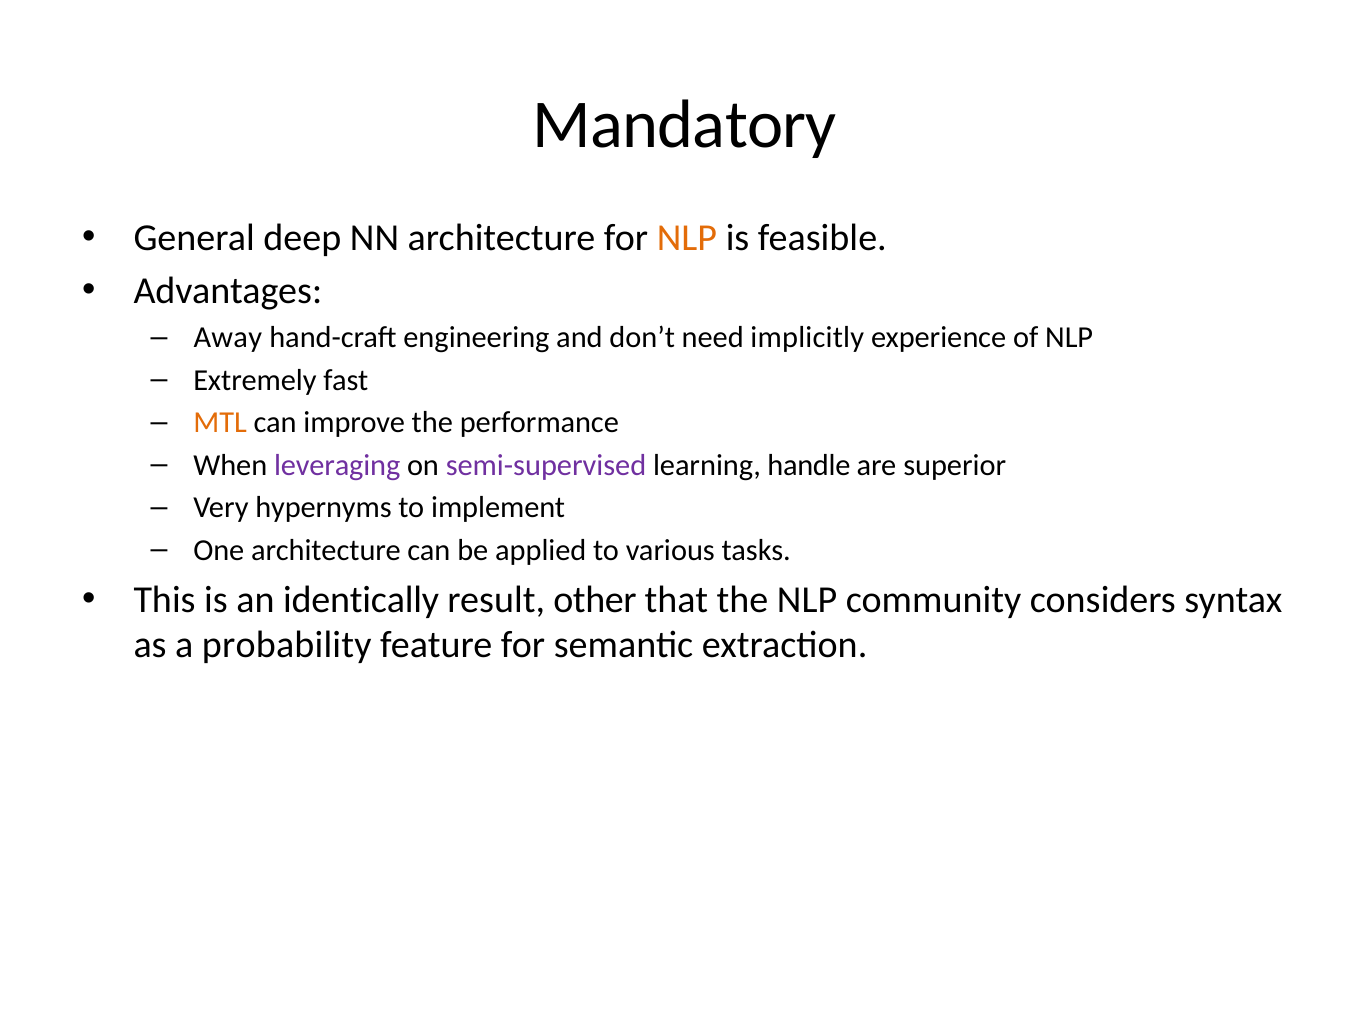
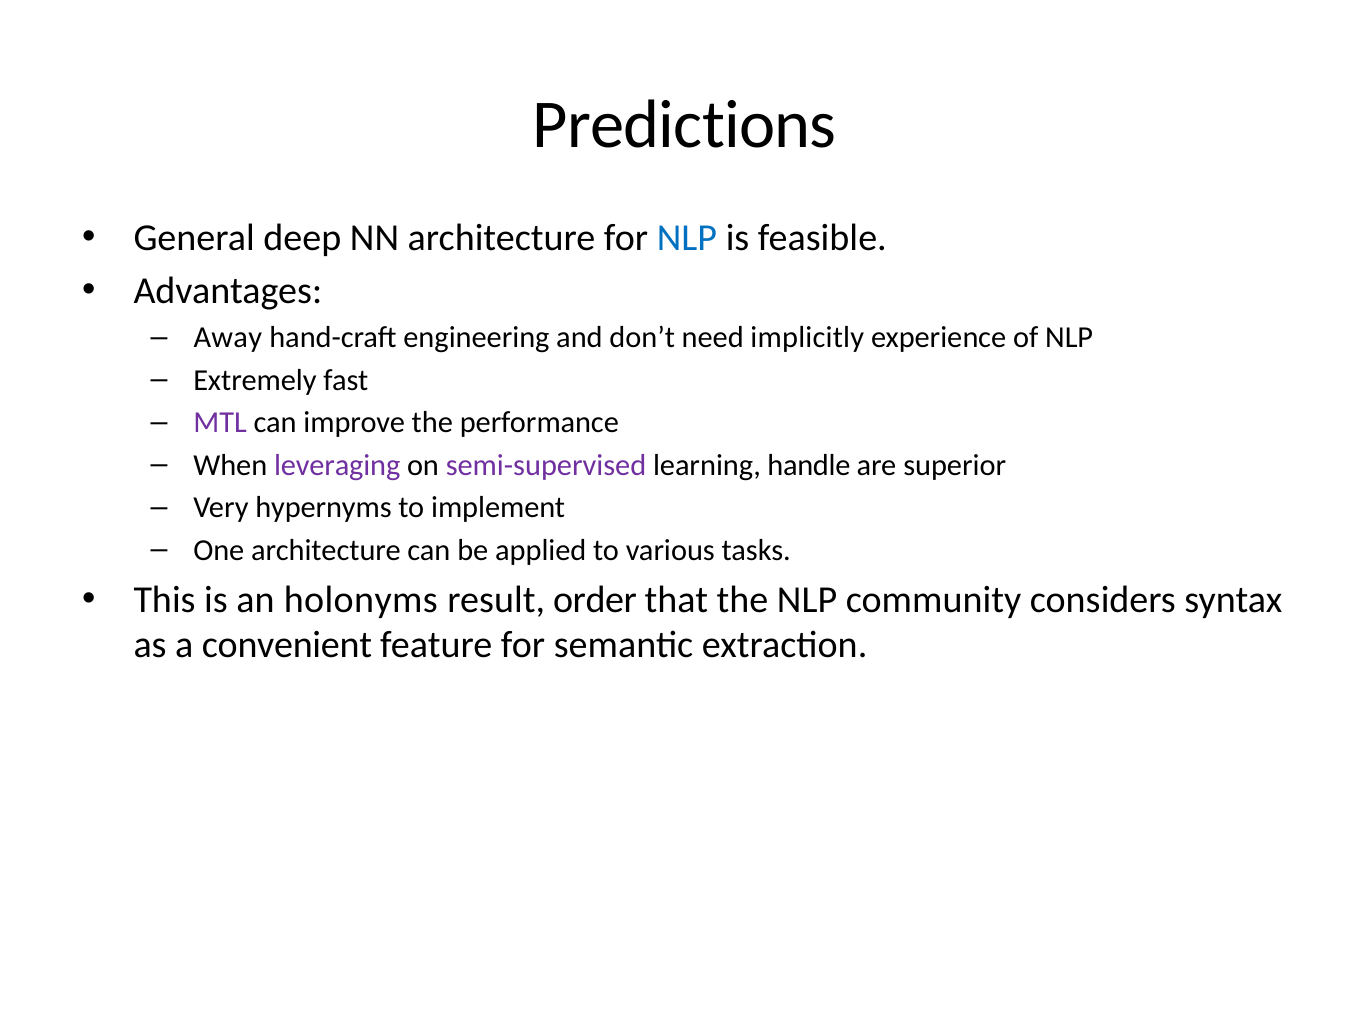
Mandatory: Mandatory -> Predictions
NLP at (687, 238) colour: orange -> blue
MTL colour: orange -> purple
identically: identically -> holonyms
other: other -> order
probability: probability -> convenient
